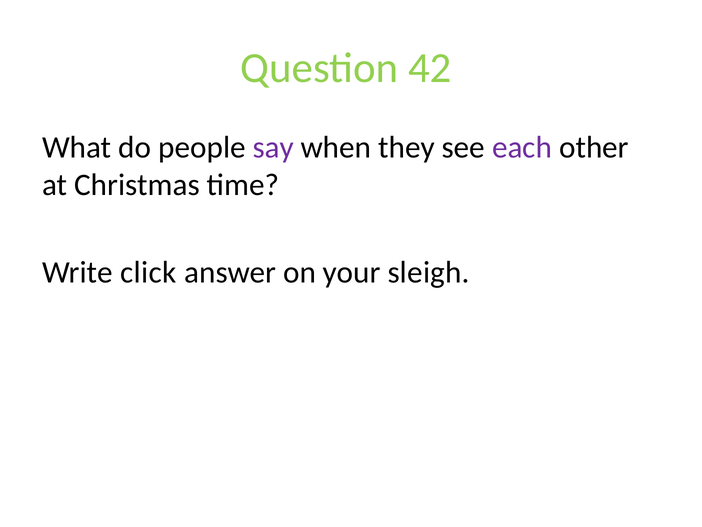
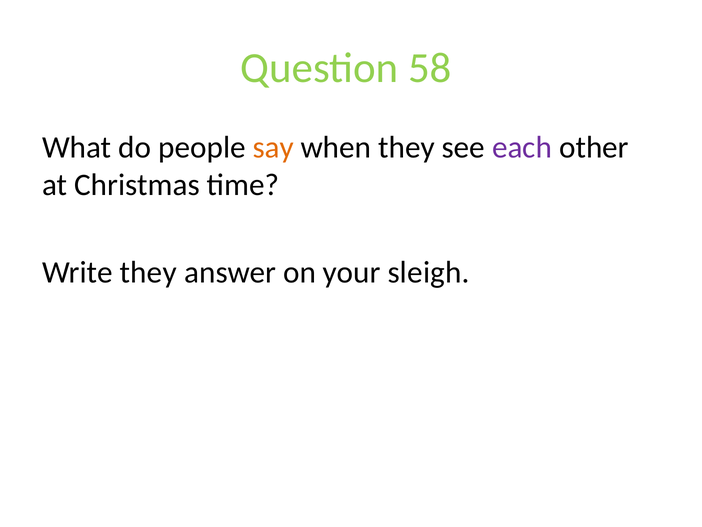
42: 42 -> 58
say colour: purple -> orange
Write click: click -> they
